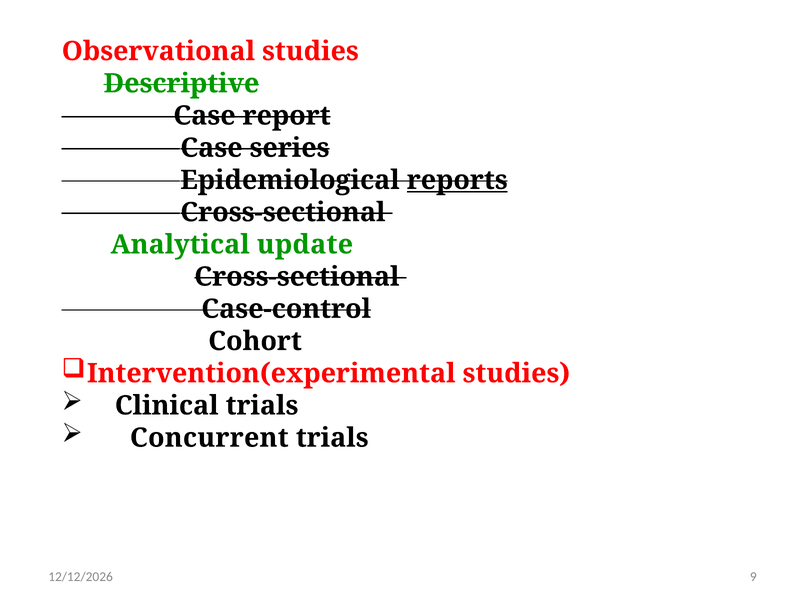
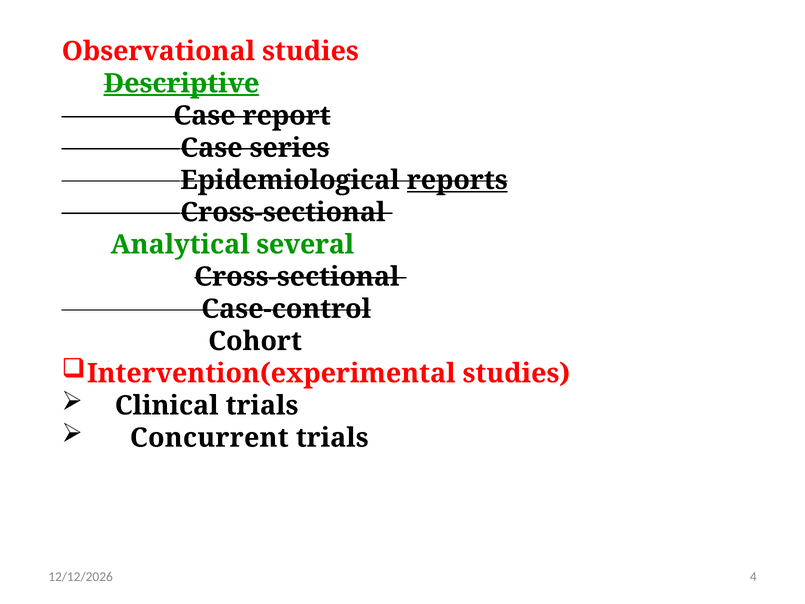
Descriptive underline: none -> present
update: update -> several
9: 9 -> 4
